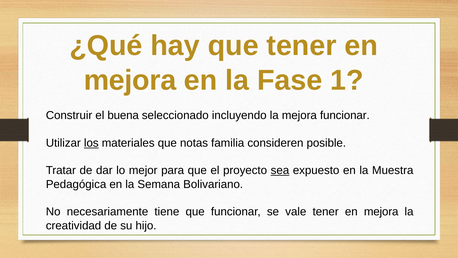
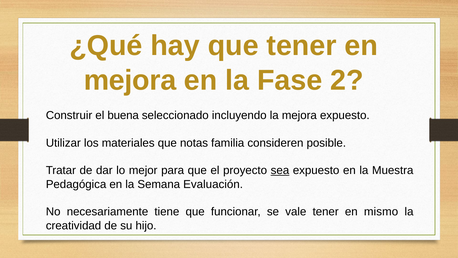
1: 1 -> 2
mejora funcionar: funcionar -> expuesto
los underline: present -> none
Bolivariano: Bolivariano -> Evaluación
vale tener en mejora: mejora -> mismo
